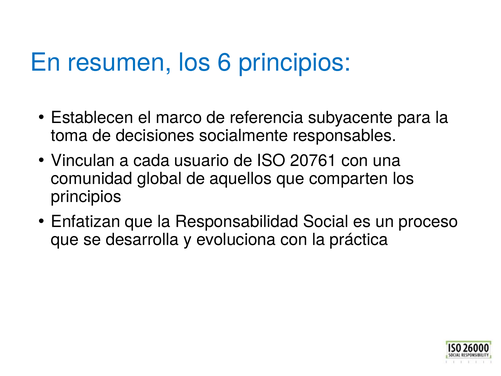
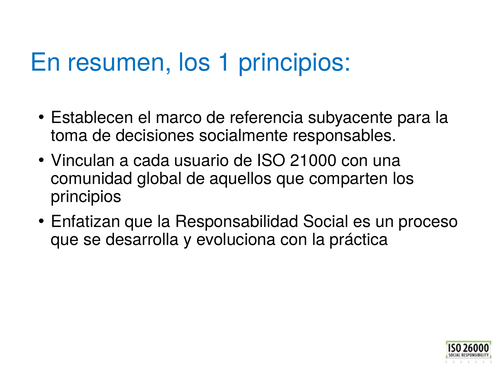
6: 6 -> 1
20761: 20761 -> 21000
